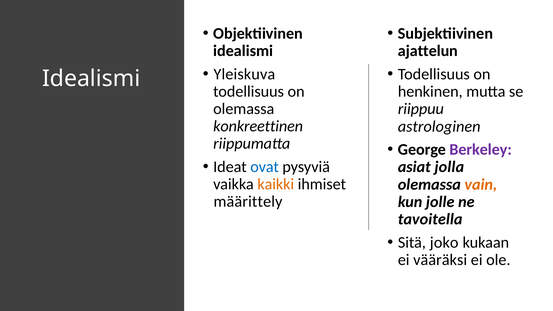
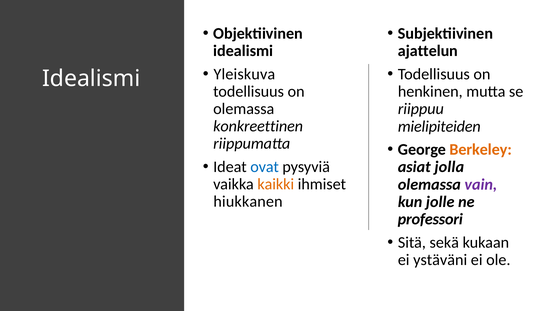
astrologinen: astrologinen -> mielipiteiden
Berkeley colour: purple -> orange
vain colour: orange -> purple
määrittely: määrittely -> hiukkanen
tavoitella: tavoitella -> professori
joko: joko -> sekä
vääräksi: vääräksi -> ystäväni
